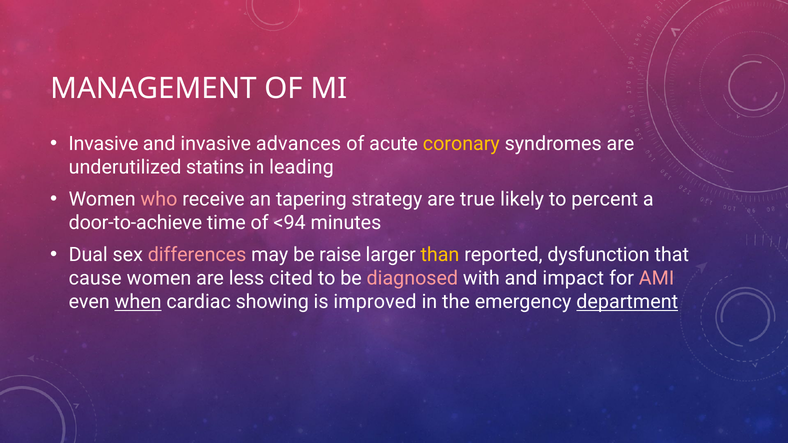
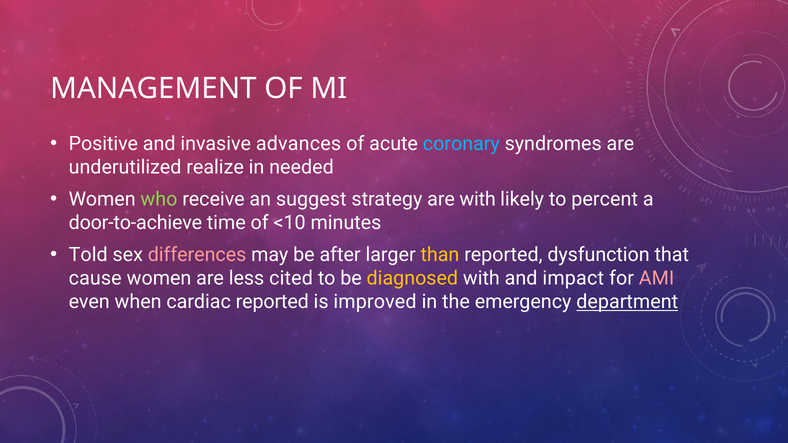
Invasive at (103, 144): Invasive -> Positive
coronary colour: yellow -> light blue
statins: statins -> realize
leading: leading -> needed
who colour: pink -> light green
tapering: tapering -> suggest
are true: true -> with
<94: <94 -> <10
Dual: Dual -> Told
raise: raise -> after
diagnosed colour: pink -> yellow
when underline: present -> none
cardiac showing: showing -> reported
